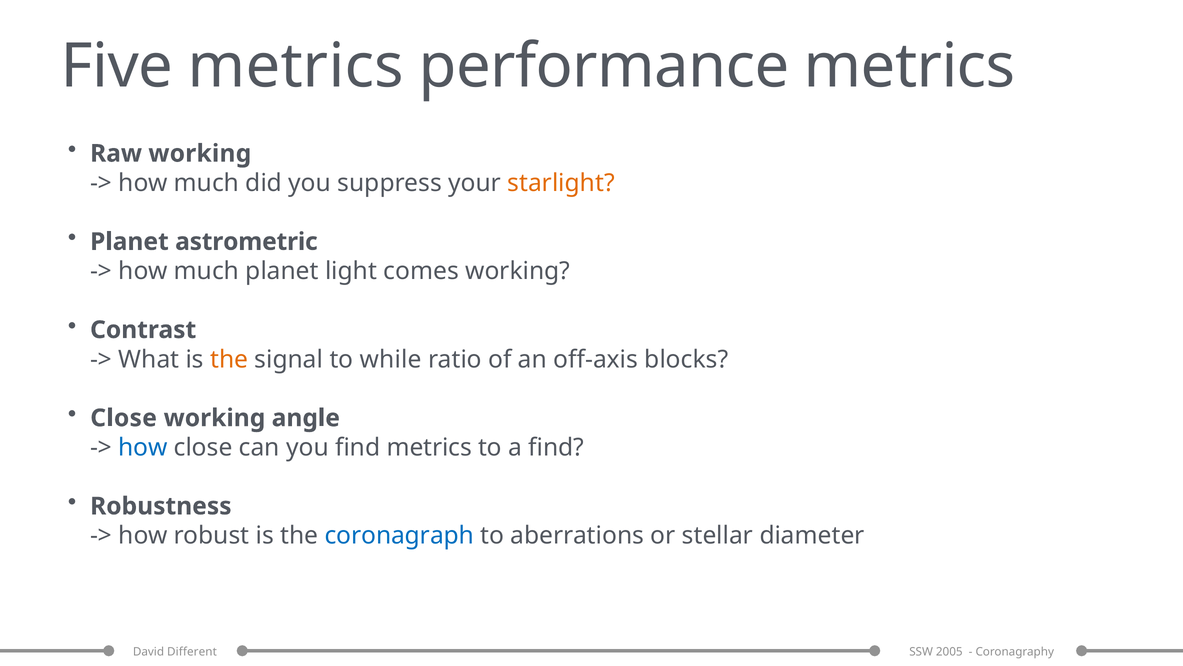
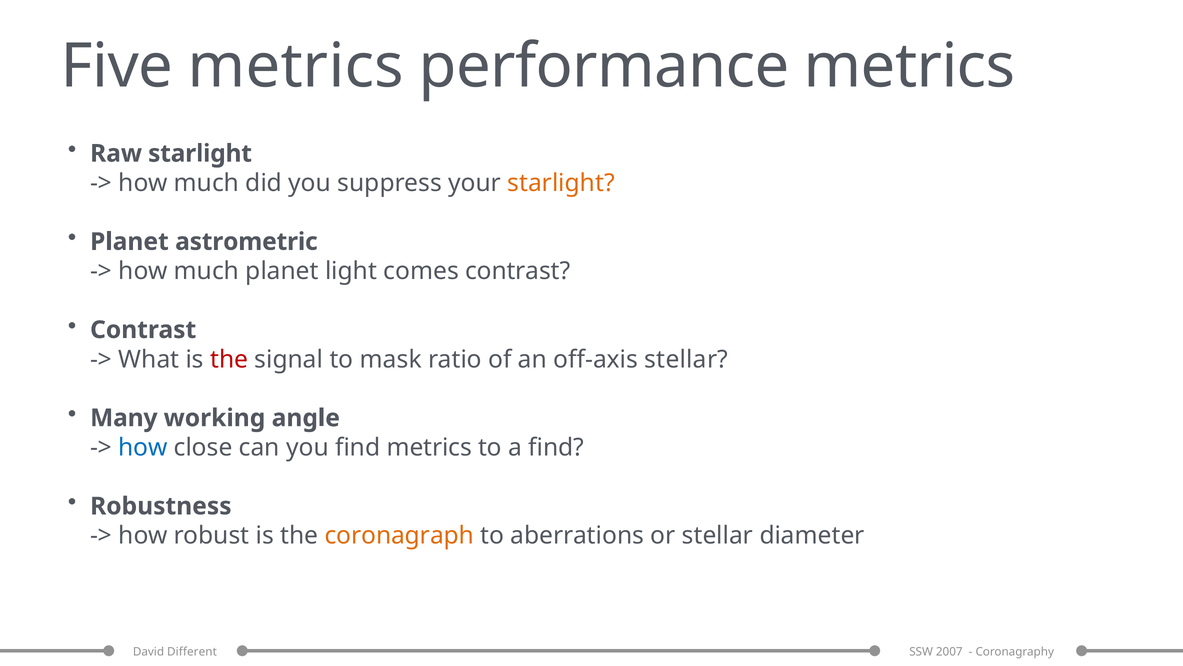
Raw working: working -> starlight
comes working: working -> contrast
the at (229, 359) colour: orange -> red
while: while -> mask
off-axis blocks: blocks -> stellar
Close at (124, 418): Close -> Many
coronagraph colour: blue -> orange
2005: 2005 -> 2007
